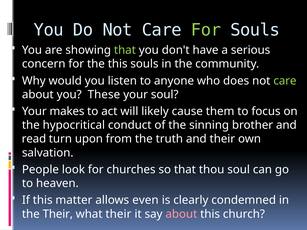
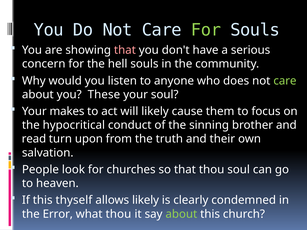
that at (125, 50) colour: light green -> pink
the this: this -> hell
matter: matter -> thyself
allows even: even -> likely
the Their: Their -> Error
what their: their -> thou
about at (181, 214) colour: pink -> light green
